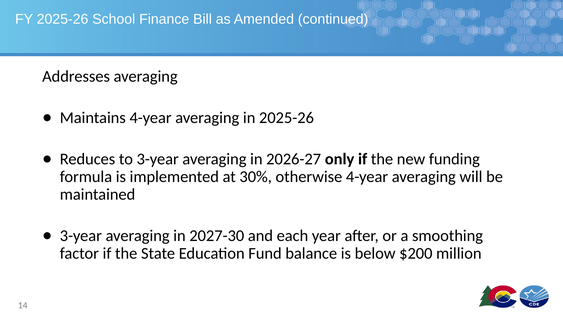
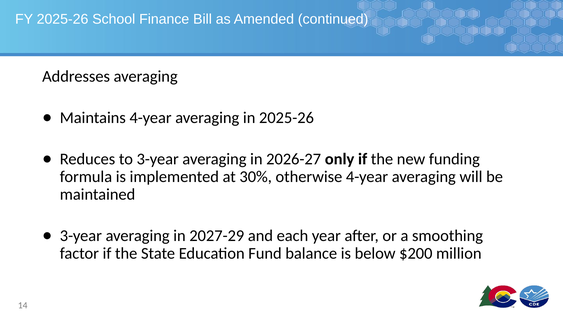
2027-30: 2027-30 -> 2027-29
